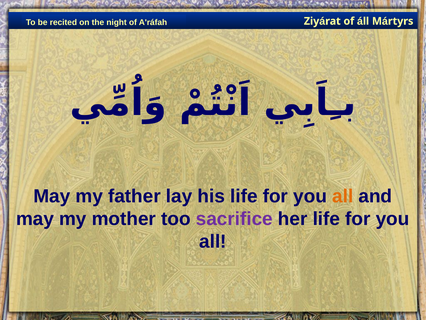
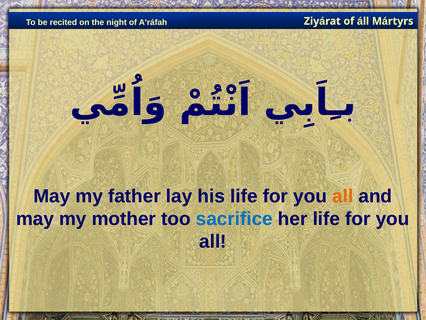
sacrifice colour: purple -> blue
